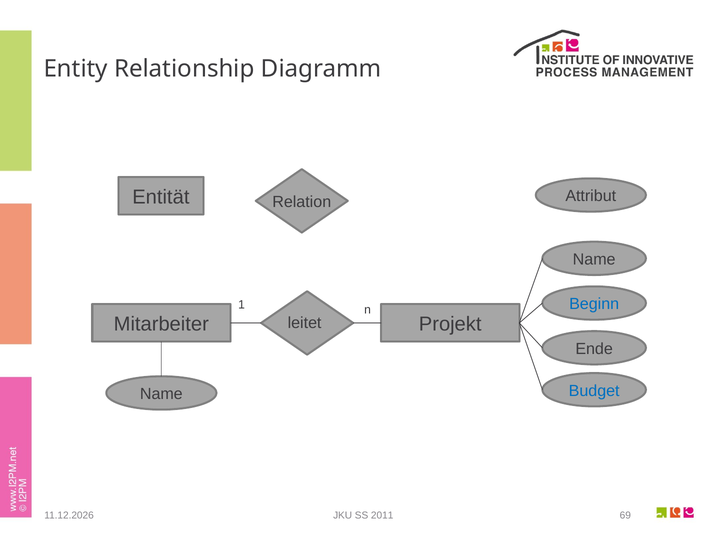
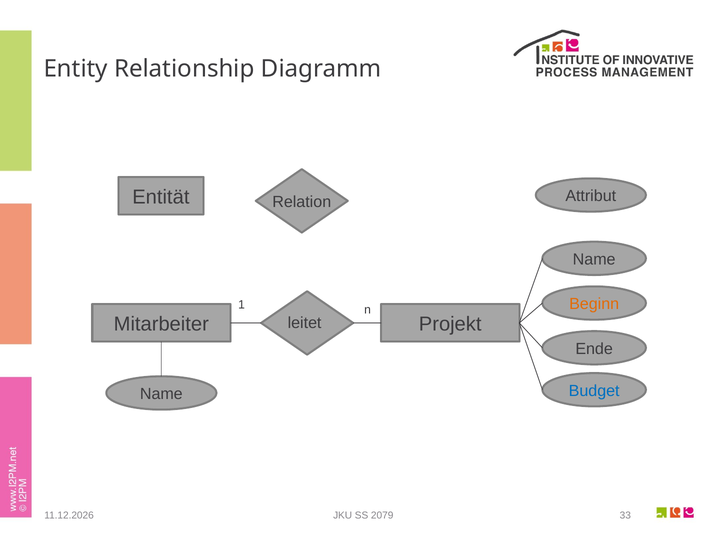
Beginn colour: blue -> orange
69: 69 -> 33
2011: 2011 -> 2079
